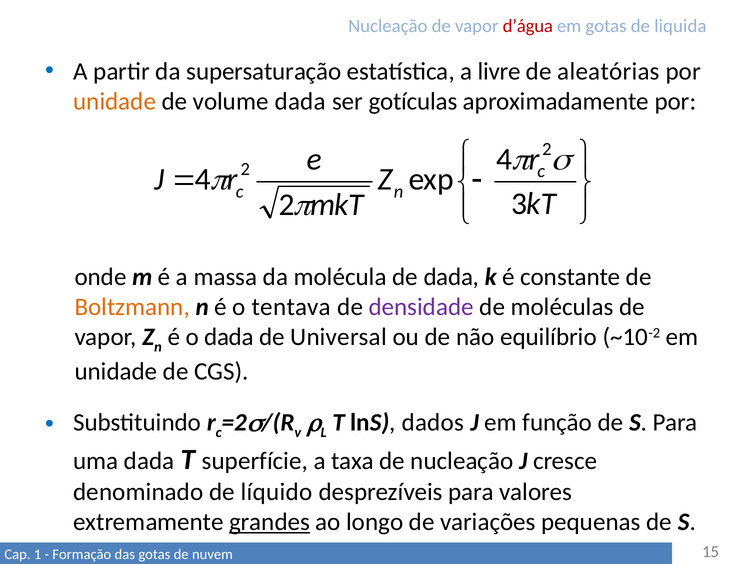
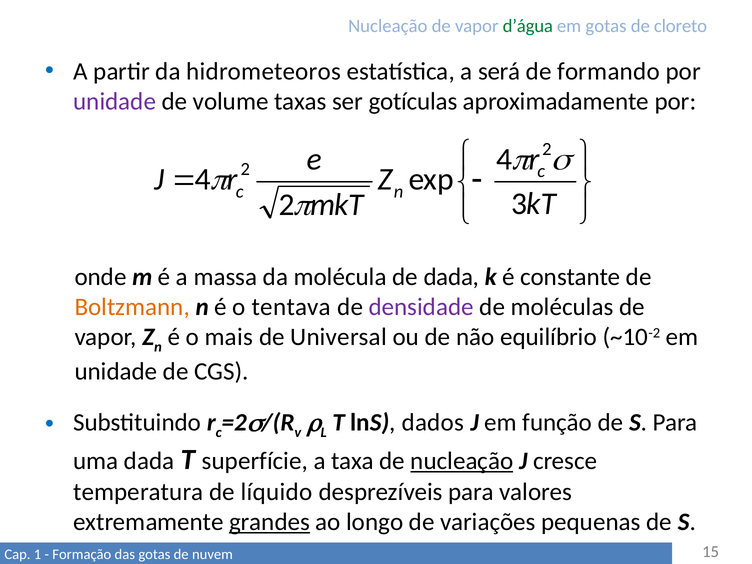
d’água colour: red -> green
liquida: liquida -> cloreto
supersaturação: supersaturação -> hidrometeoros
livre: livre -> será
aleatórias: aleatórias -> formando
unidade at (115, 102) colour: orange -> purple
volume dada: dada -> taxas
o dada: dada -> mais
nucleação at (462, 461) underline: none -> present
denominado: denominado -> temperatura
